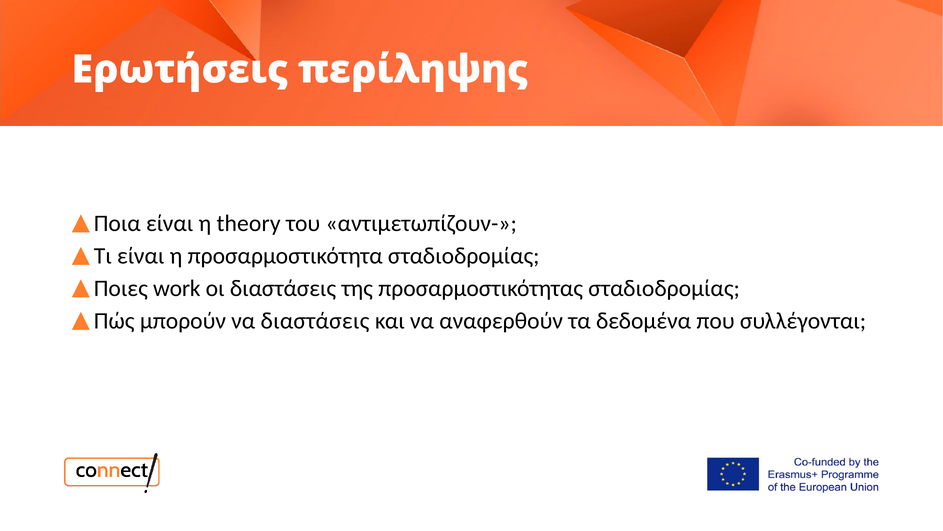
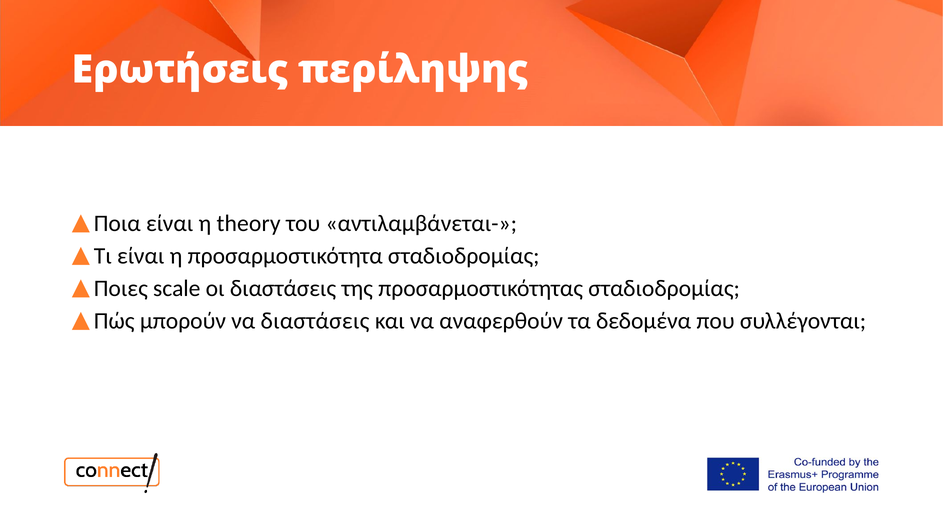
αντιμετωπίζουν-: αντιμετωπίζουν- -> αντιλαμβάνεται-
work: work -> scale
